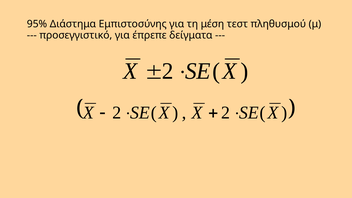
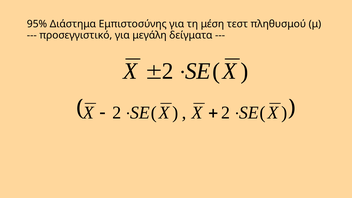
έπρεπε: έπρεπε -> μεγάλη
